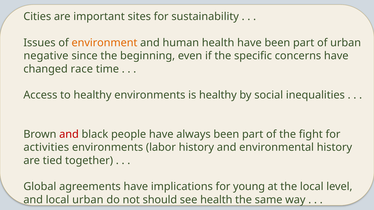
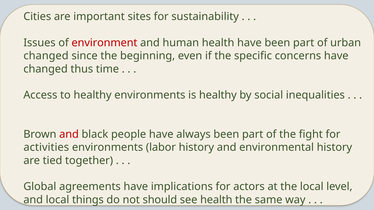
environment colour: orange -> red
negative at (46, 56): negative -> changed
race: race -> thus
young: young -> actors
local urban: urban -> things
